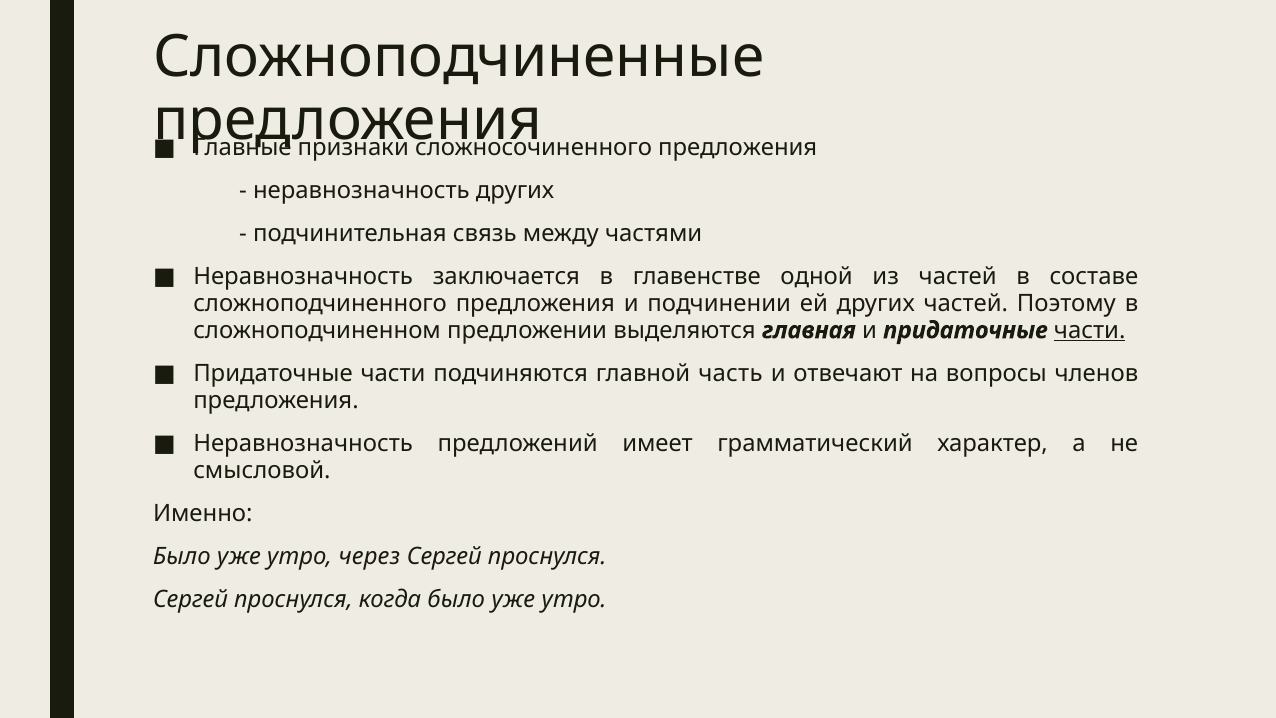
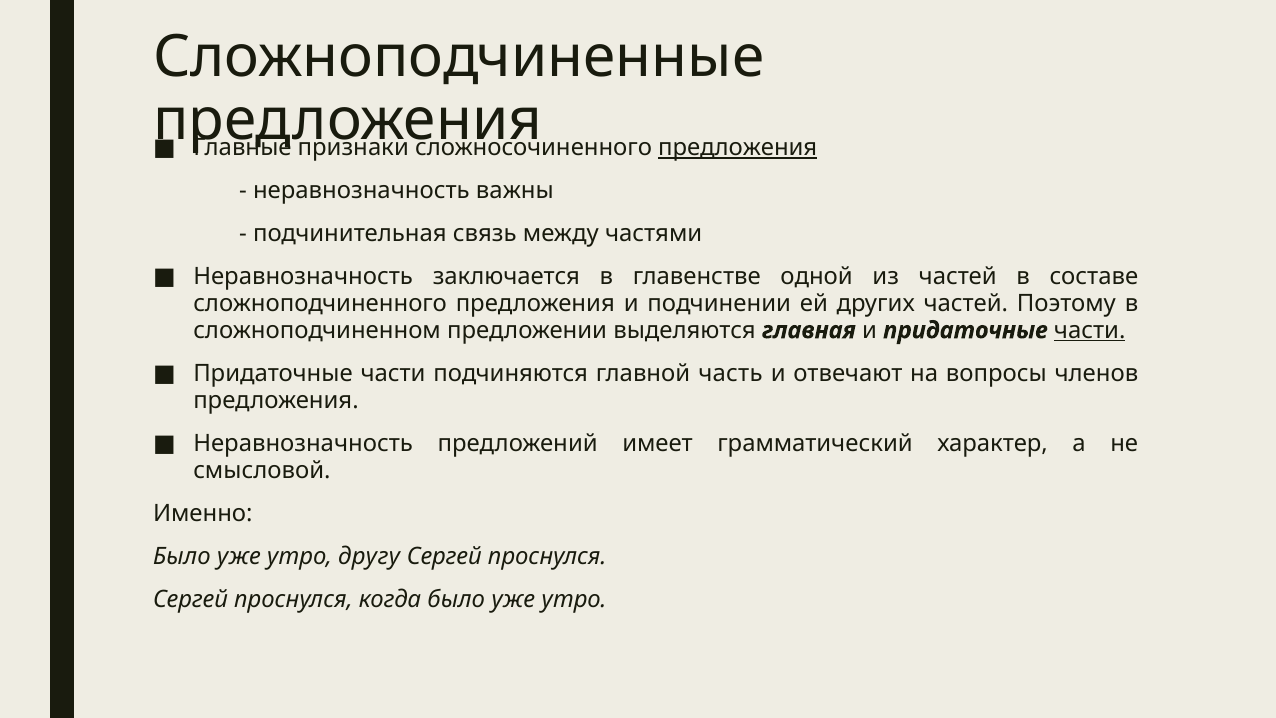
предложения at (738, 147) underline: none -> present
неравнозначность других: других -> важны
через: через -> другу
